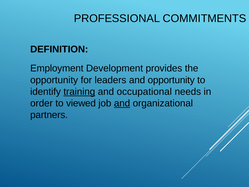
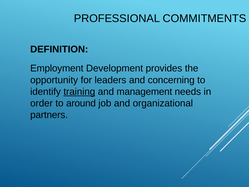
and opportunity: opportunity -> concerning
occupational: occupational -> management
viewed: viewed -> around
and at (122, 103) underline: present -> none
